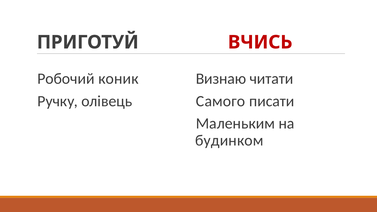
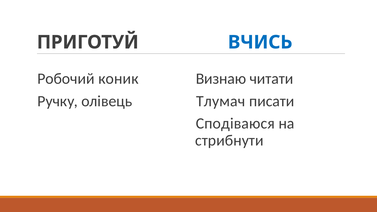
ВЧИСЬ colour: red -> blue
Самого: Самого -> Тлумач
Маленьким: Маленьким -> Сподіваюся
будинком: будинком -> стрибнути
